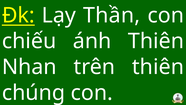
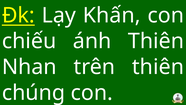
Thần: Thần -> Khấn
